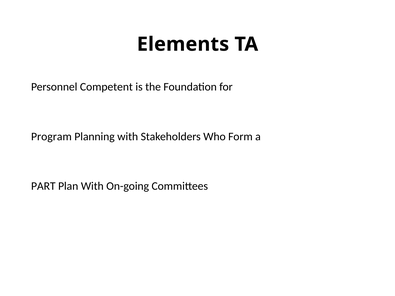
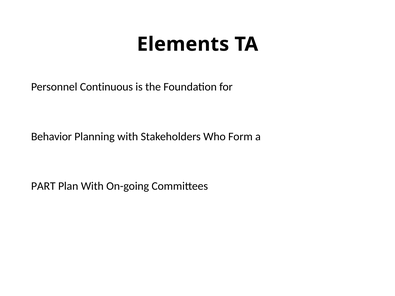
Competent: Competent -> Continuous
Program: Program -> Behavior
